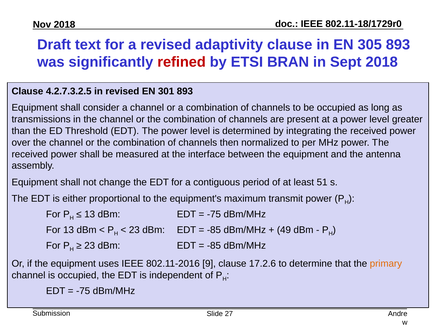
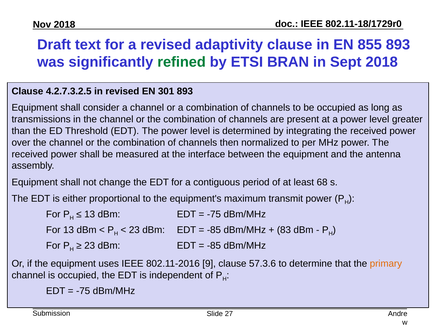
305: 305 -> 855
refined colour: red -> green
51: 51 -> 68
49: 49 -> 83
17.2.6: 17.2.6 -> 57.3.6
